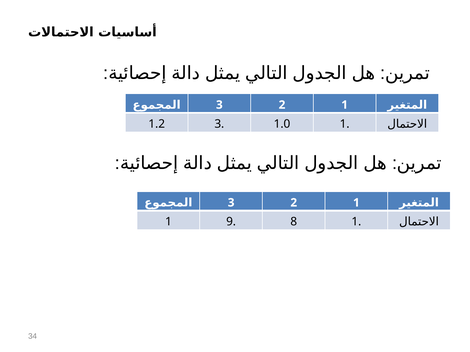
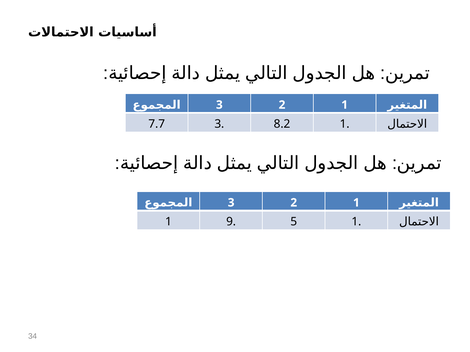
1.2: 1.2 -> 7.7
1.0: 1.0 -> 8.2
8: 8 -> 5
